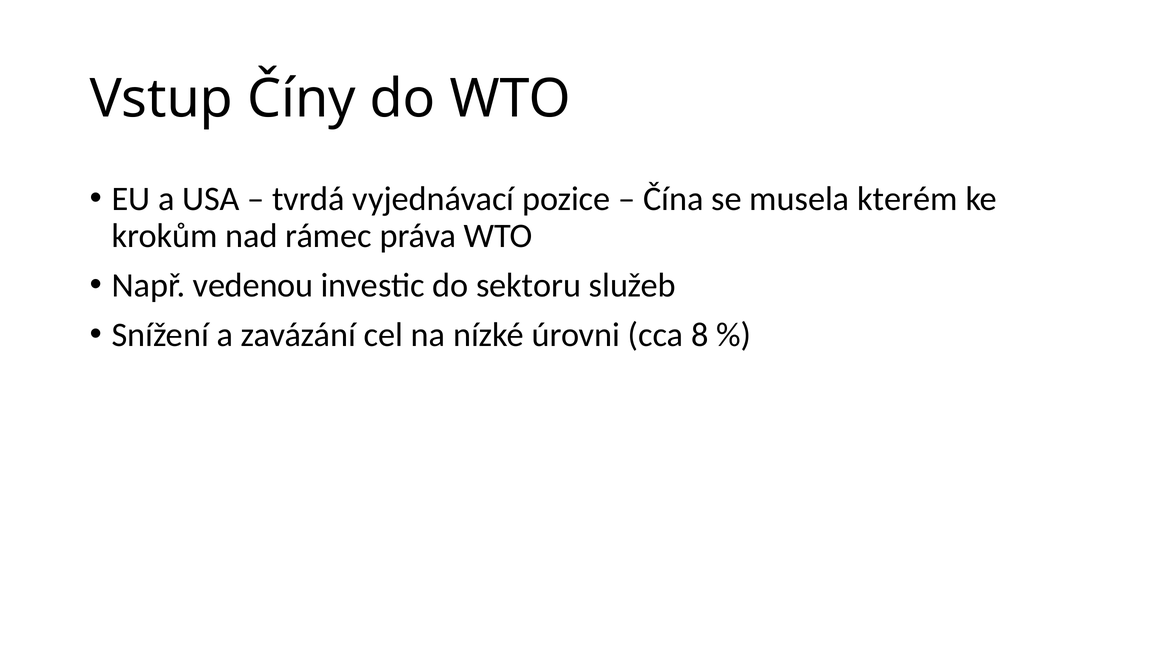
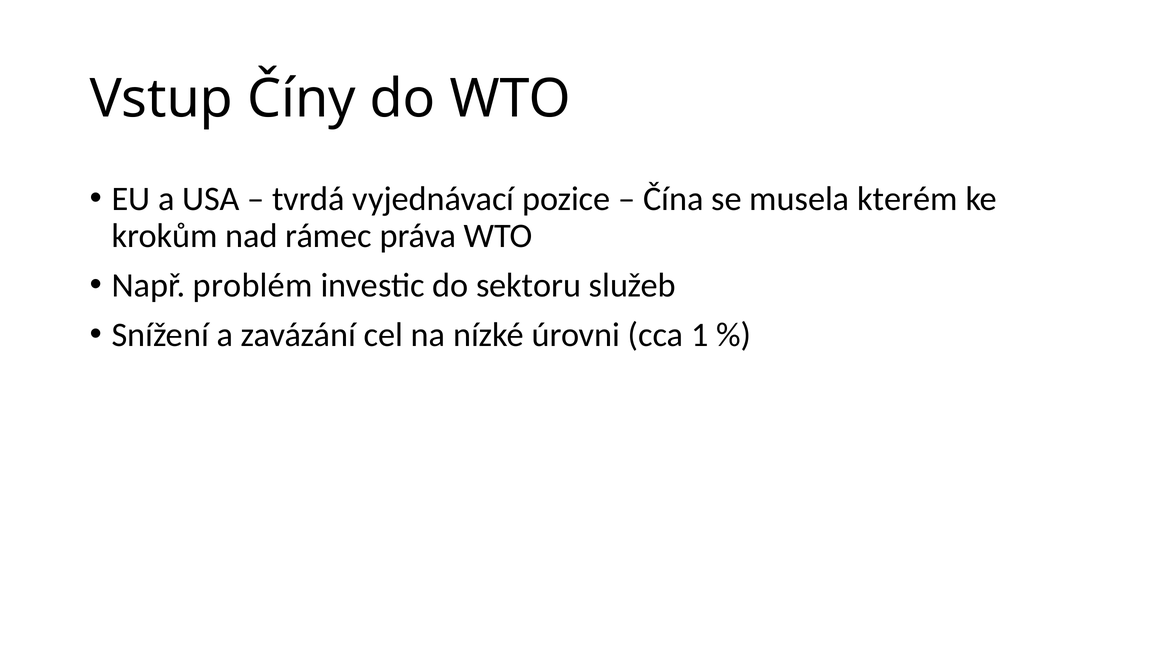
vedenou: vedenou -> problém
8: 8 -> 1
